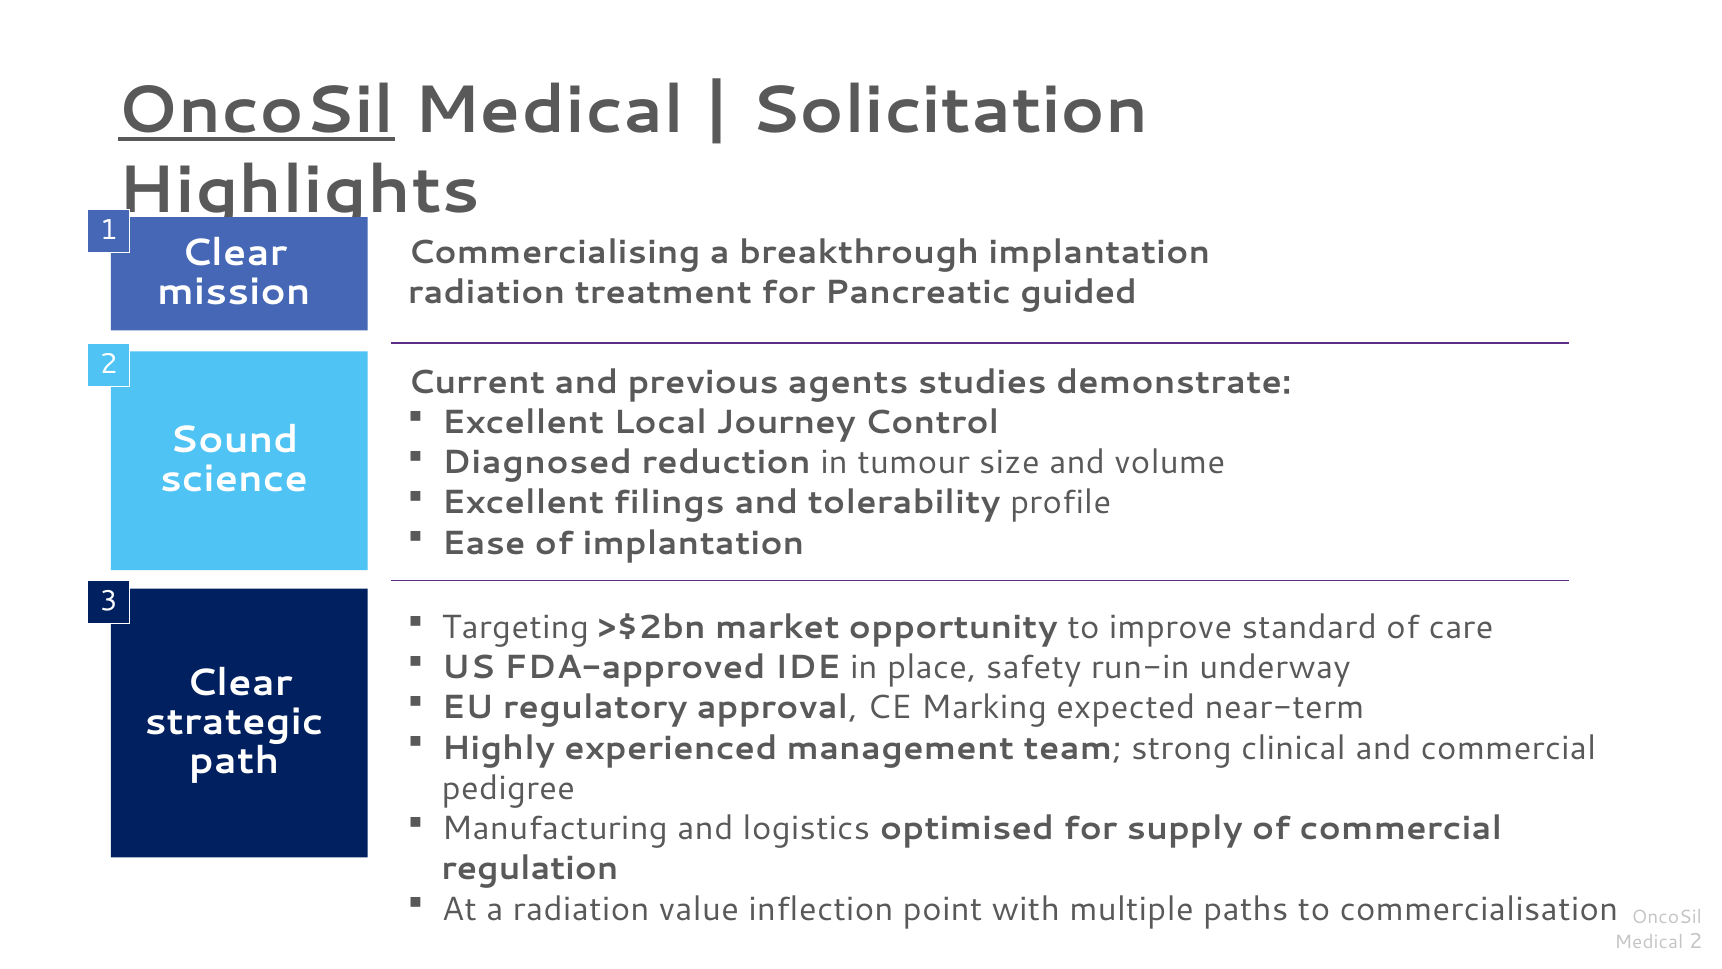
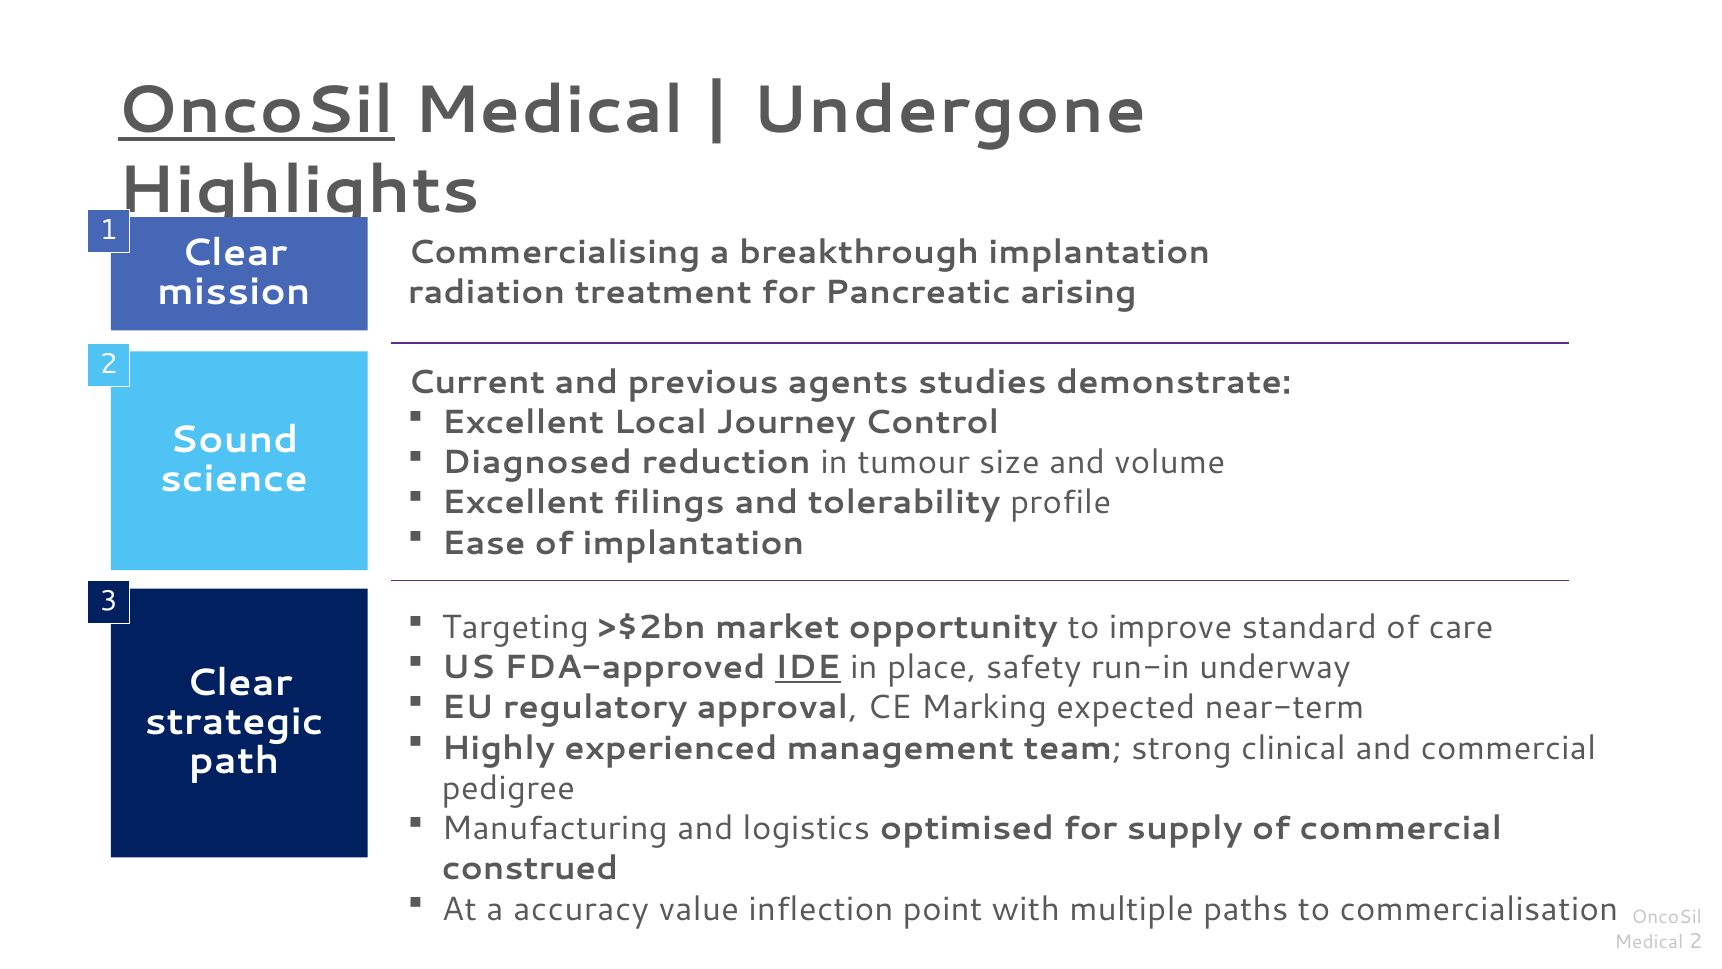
Solicitation: Solicitation -> Undergone
guided: guided -> arising
IDE underline: none -> present
regulation: regulation -> construed
a radiation: radiation -> accuracy
